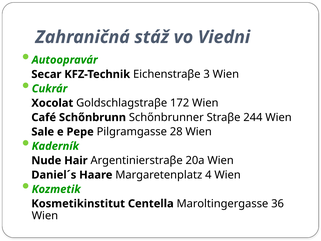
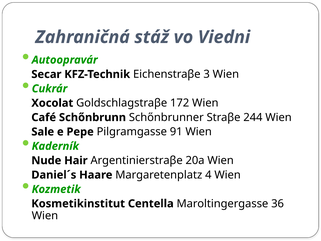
28: 28 -> 91
